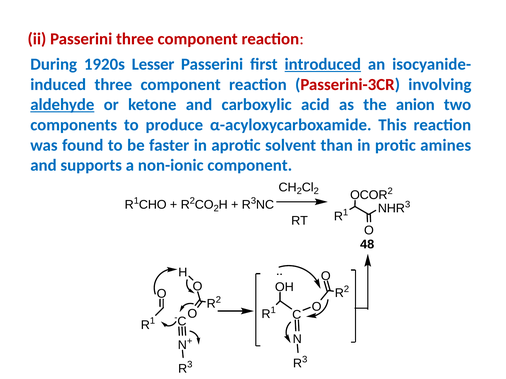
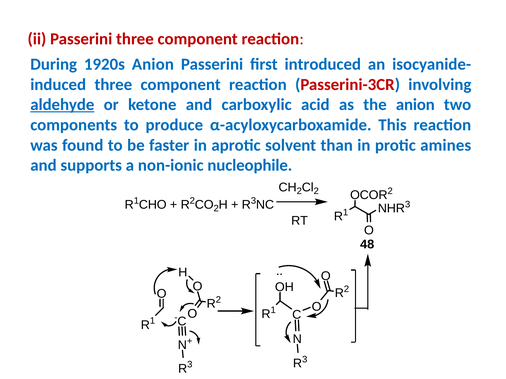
1920s Lesser: Lesser -> Anion
introduced underline: present -> none
non-ionic component: component -> nucleophile
